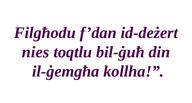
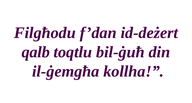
nies: nies -> qalb
